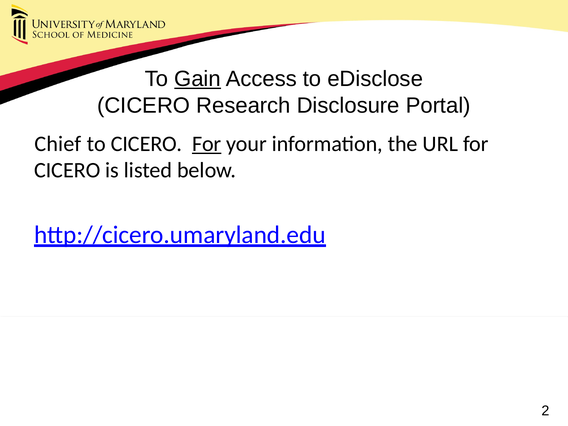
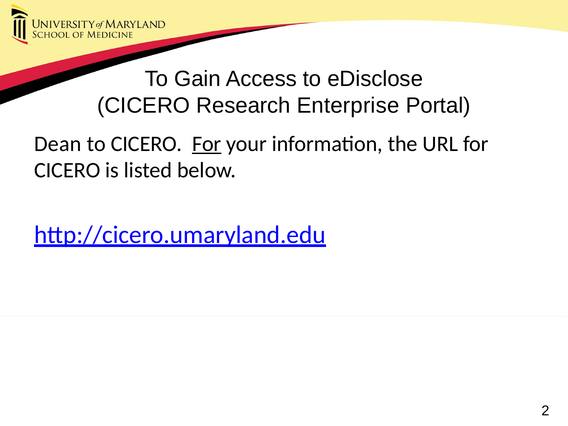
Gain underline: present -> none
Disclosure: Disclosure -> Enterprise
Chief: Chief -> Dean
